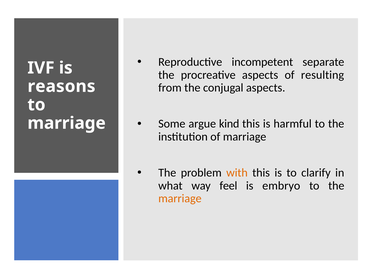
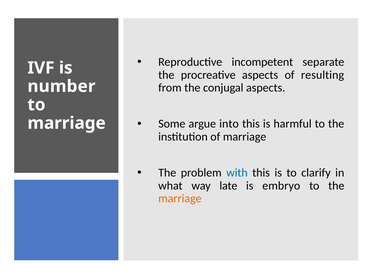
reasons: reasons -> number
kind: kind -> into
with colour: orange -> blue
feel: feel -> late
